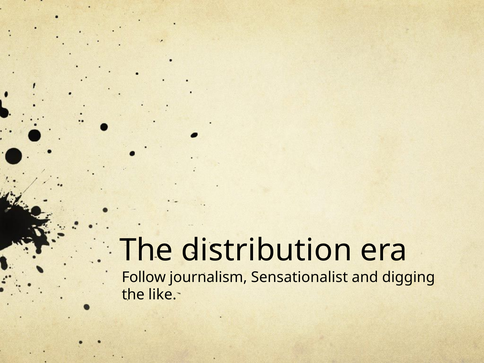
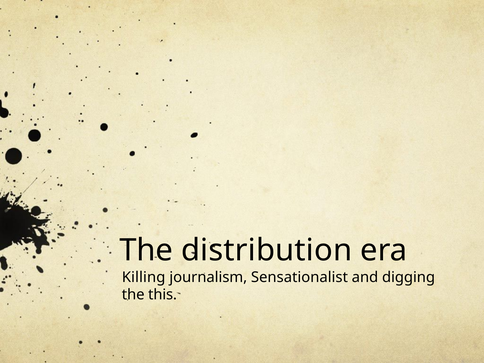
Follow: Follow -> Killing
like: like -> this
